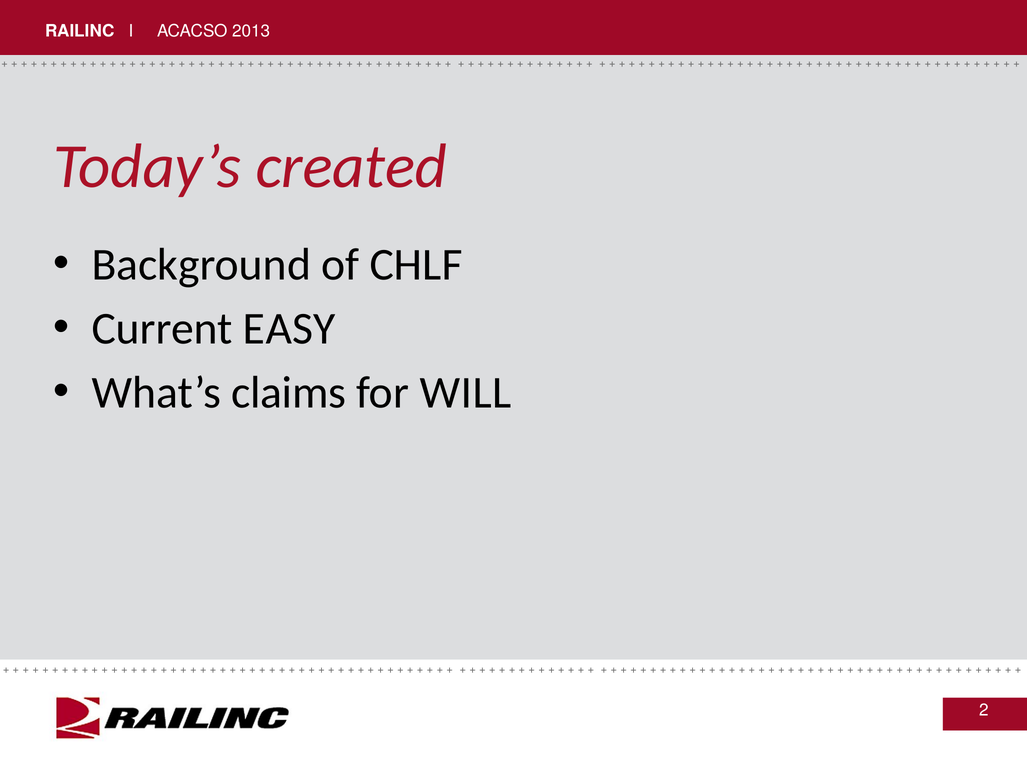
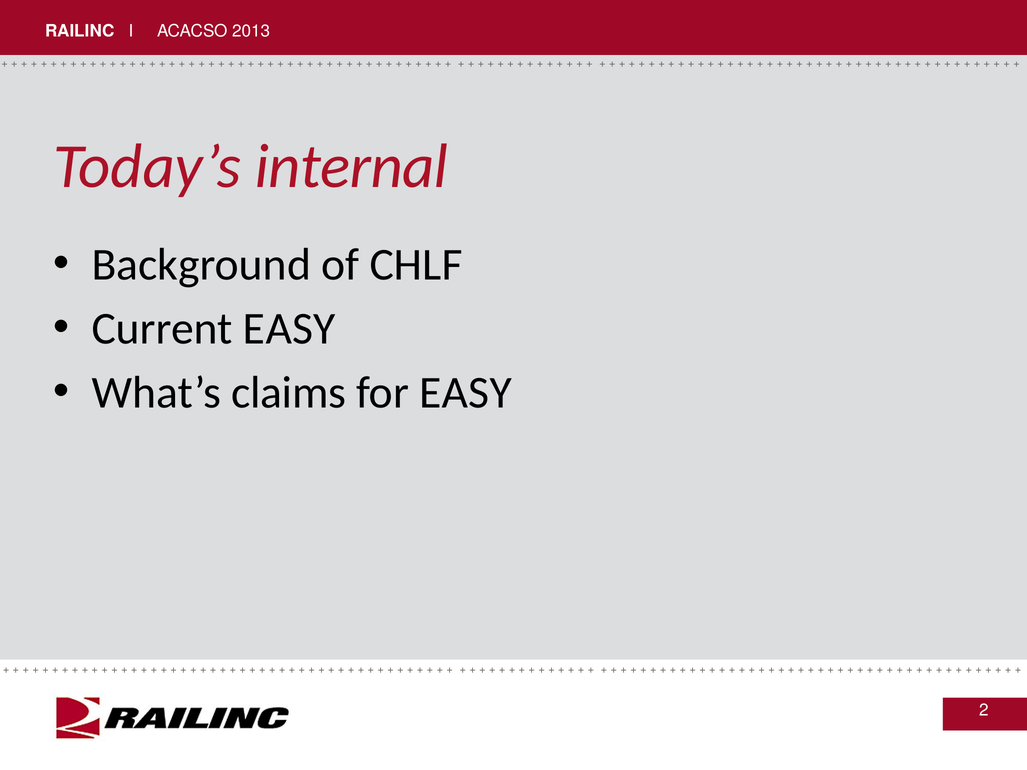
created: created -> internal
for WILL: WILL -> EASY
